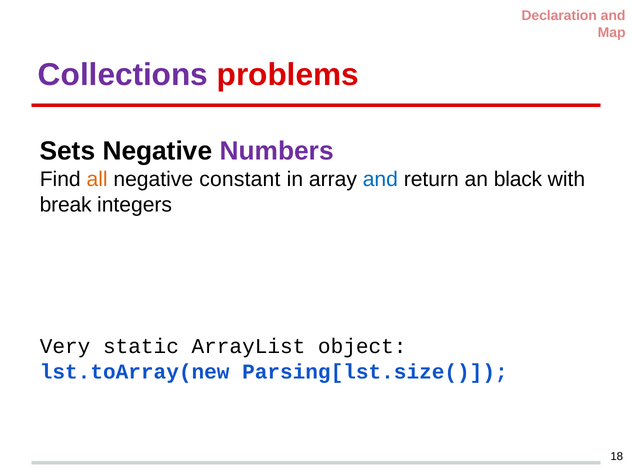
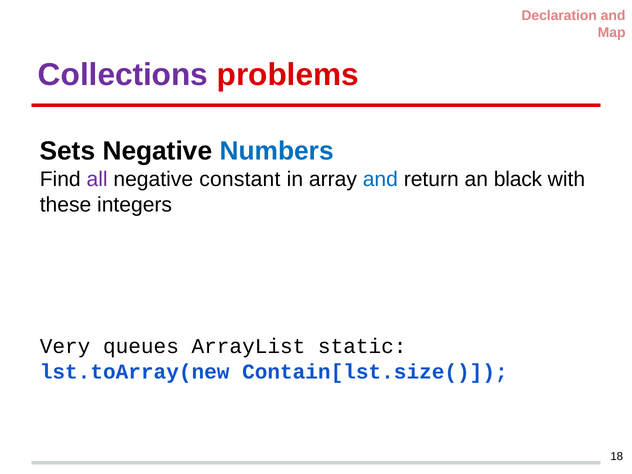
Numbers colour: purple -> blue
all colour: orange -> purple
break: break -> these
static: static -> queues
object: object -> static
Parsing[lst.size(: Parsing[lst.size( -> Contain[lst.size(
